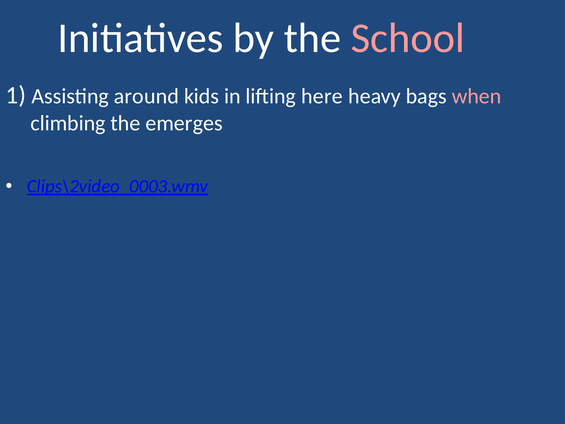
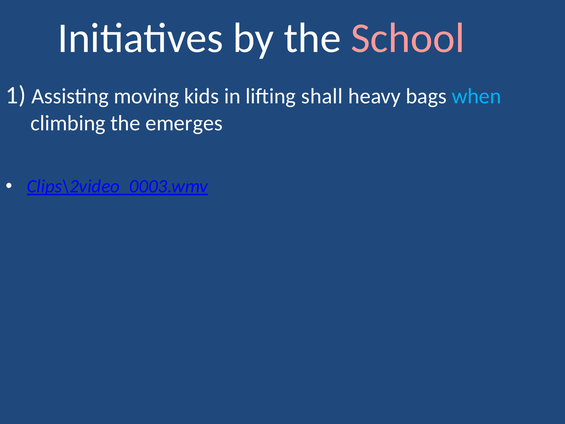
around: around -> moving
here: here -> shall
when colour: pink -> light blue
